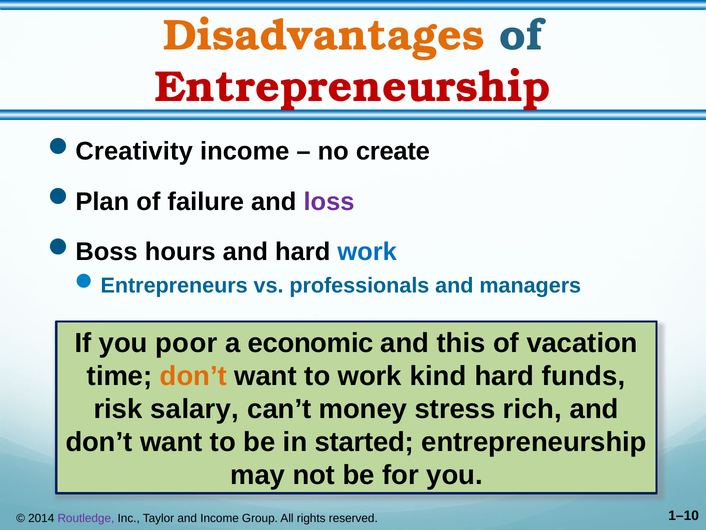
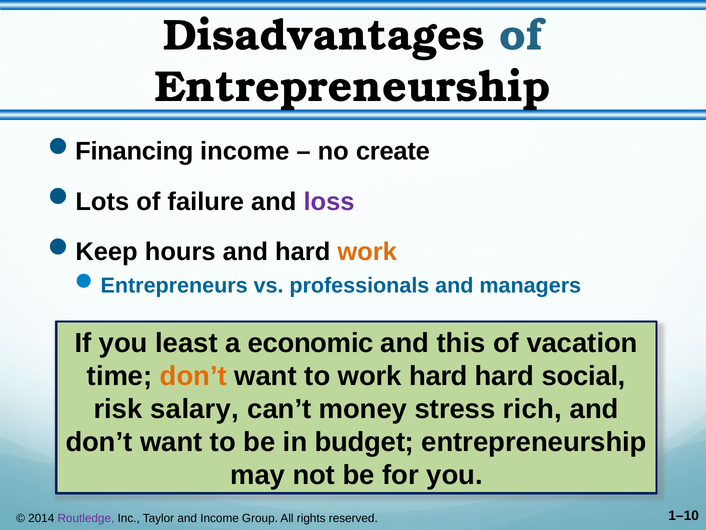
Disadvantages colour: orange -> black
Entrepreneurship at (353, 87) colour: red -> black
Creativity: Creativity -> Financing
Plan: Plan -> Lots
Boss: Boss -> Keep
work at (367, 252) colour: blue -> orange
poor: poor -> least
work kind: kind -> hard
funds: funds -> social
started: started -> budget
